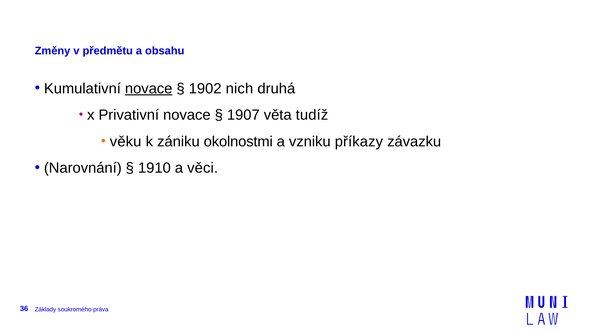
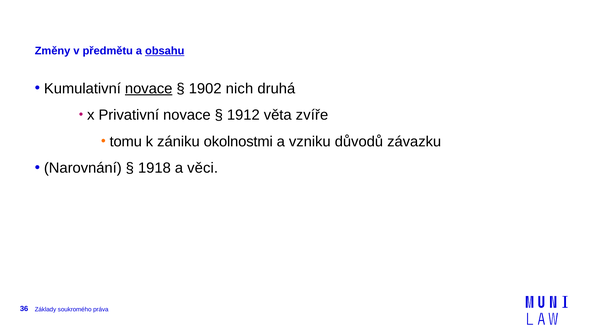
obsahu underline: none -> present
1907: 1907 -> 1912
tudíž: tudíž -> zvíře
věku: věku -> tomu
příkazy: příkazy -> důvodů
1910: 1910 -> 1918
